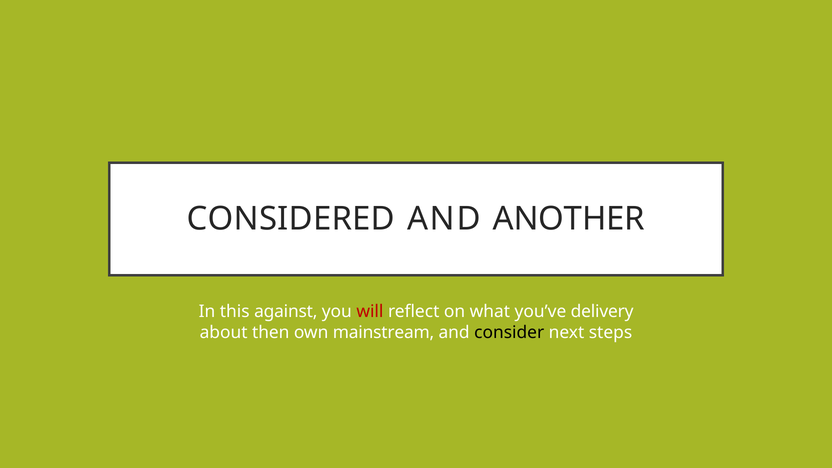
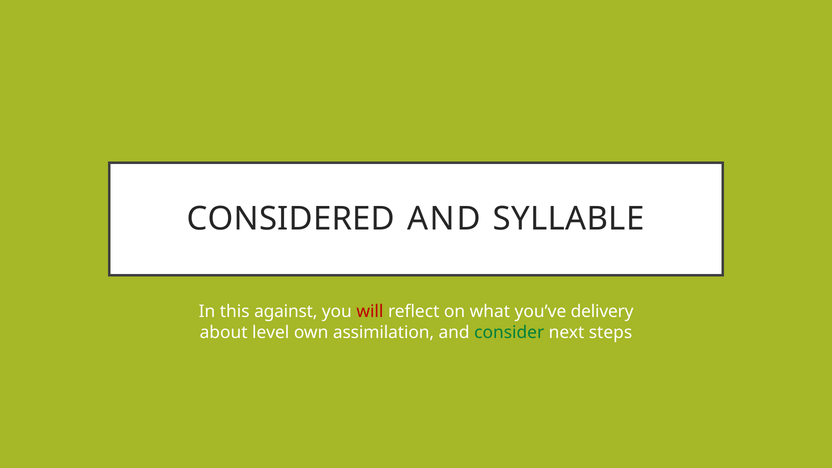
ANOTHER: ANOTHER -> SYLLABLE
then: then -> level
mainstream: mainstream -> assimilation
consider colour: black -> green
